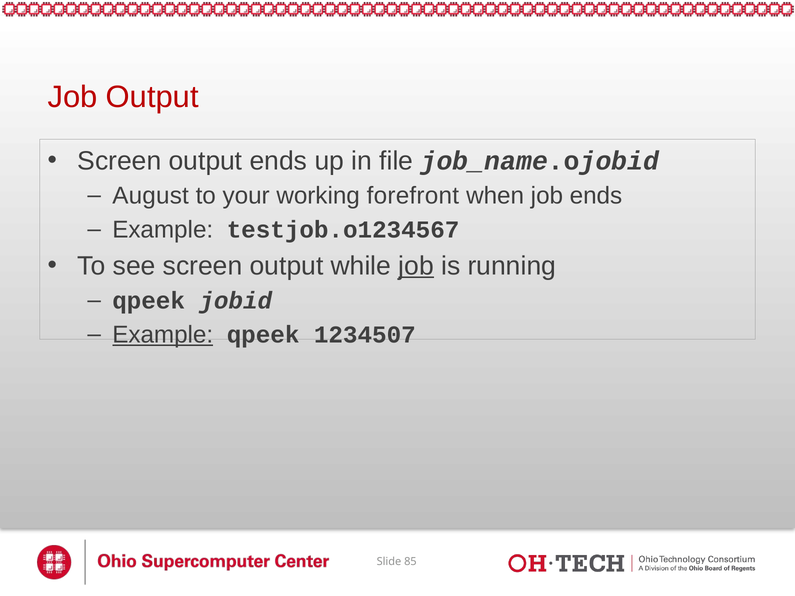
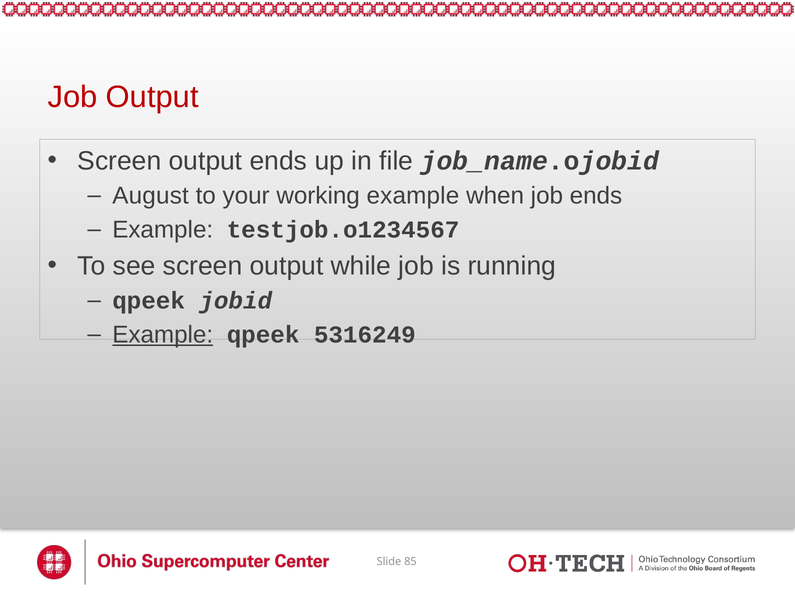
working forefront: forefront -> example
job at (416, 266) underline: present -> none
1234507: 1234507 -> 5316249
